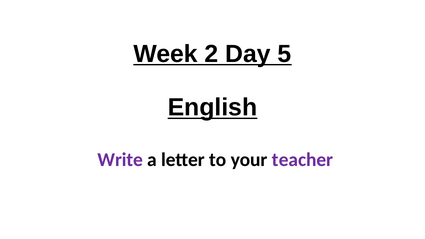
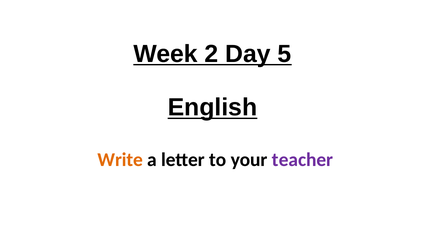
Write colour: purple -> orange
